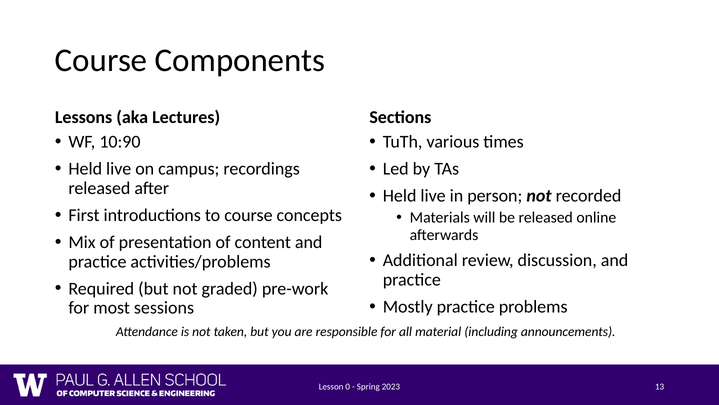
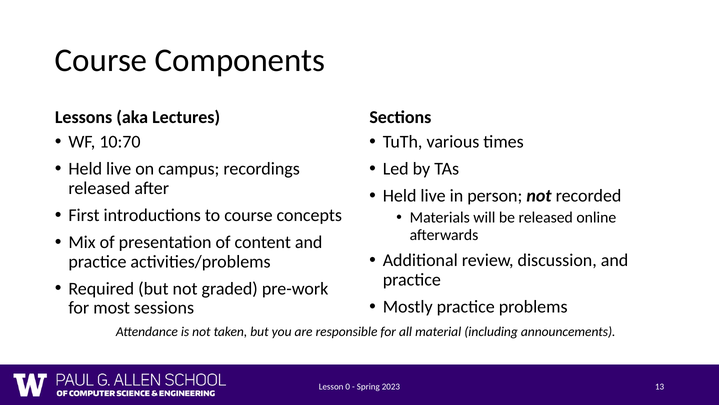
10:90: 10:90 -> 10:70
